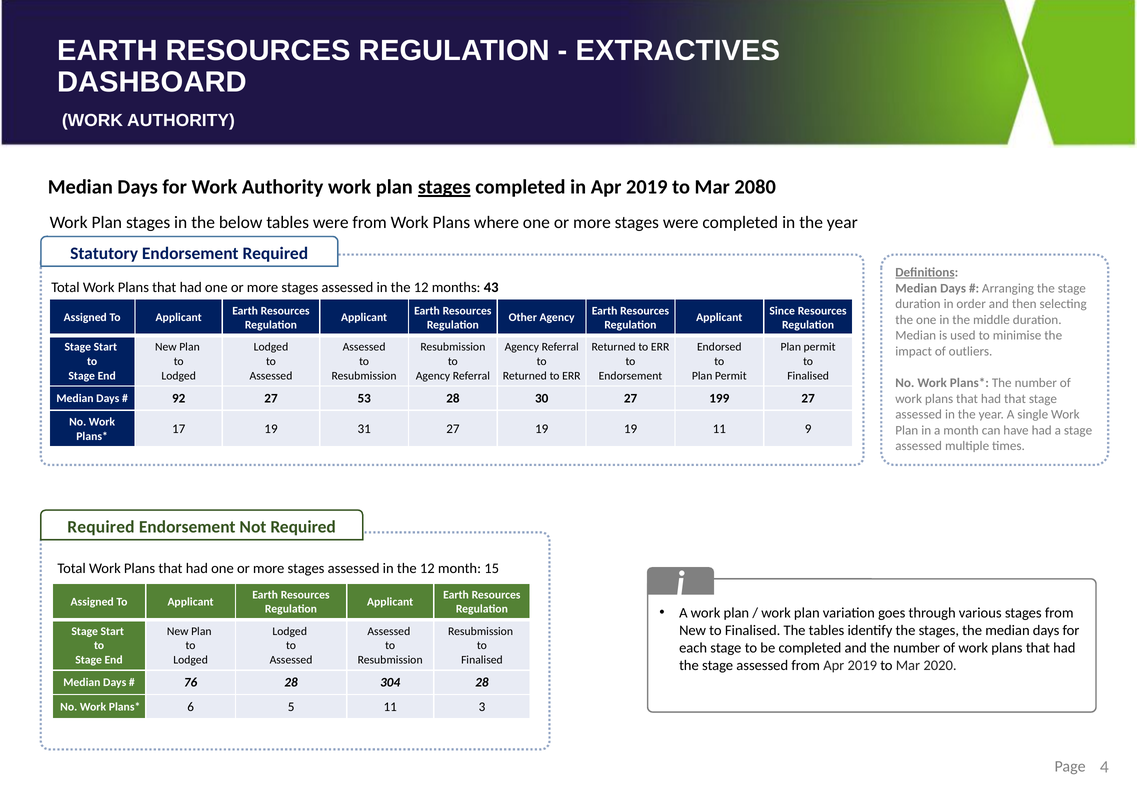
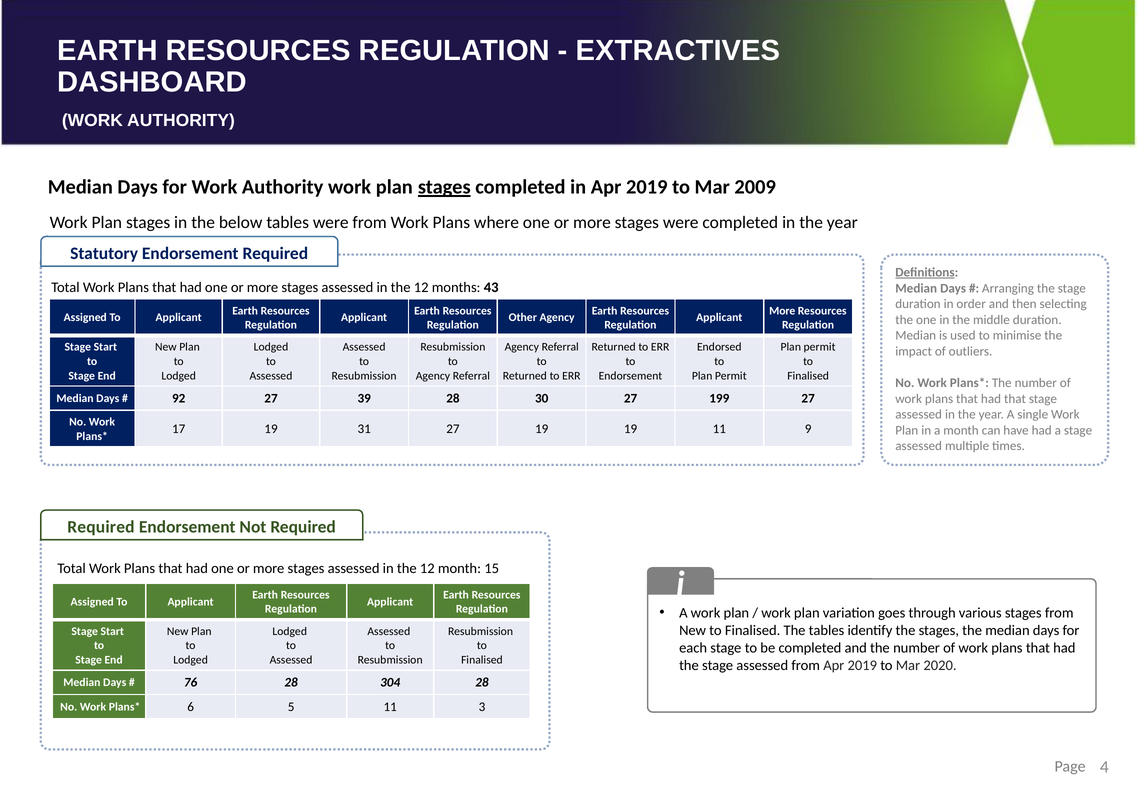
2080: 2080 -> 2009
Since at (782, 311): Since -> More
53: 53 -> 39
